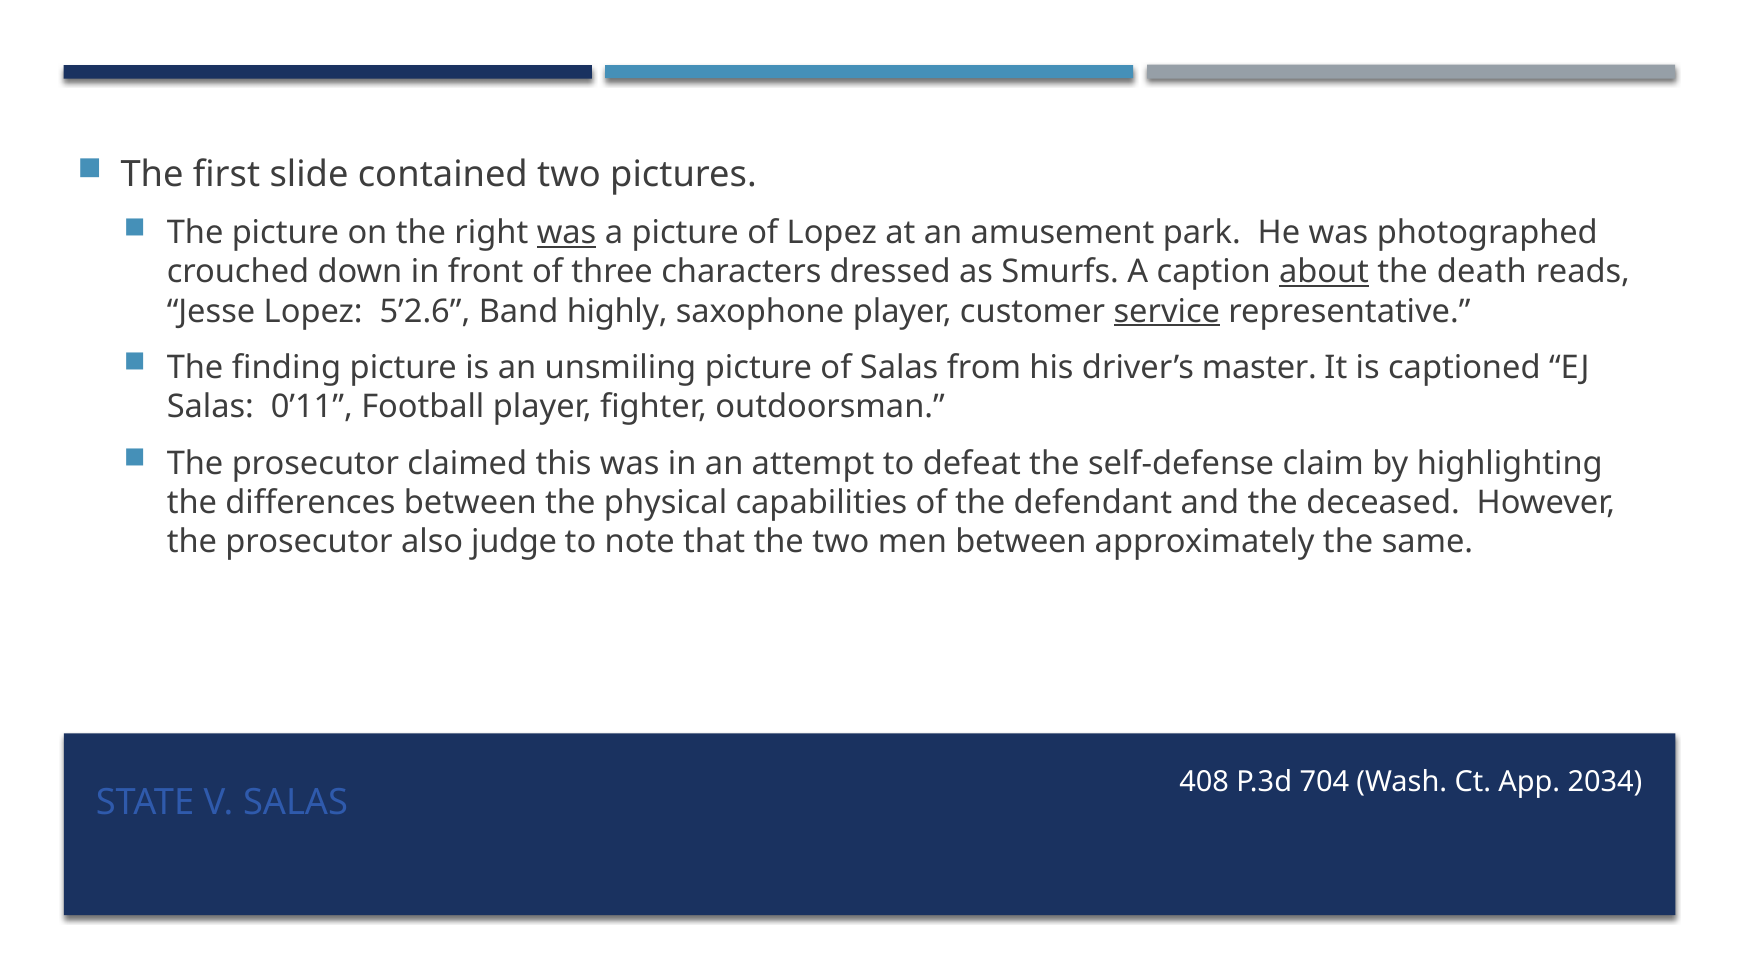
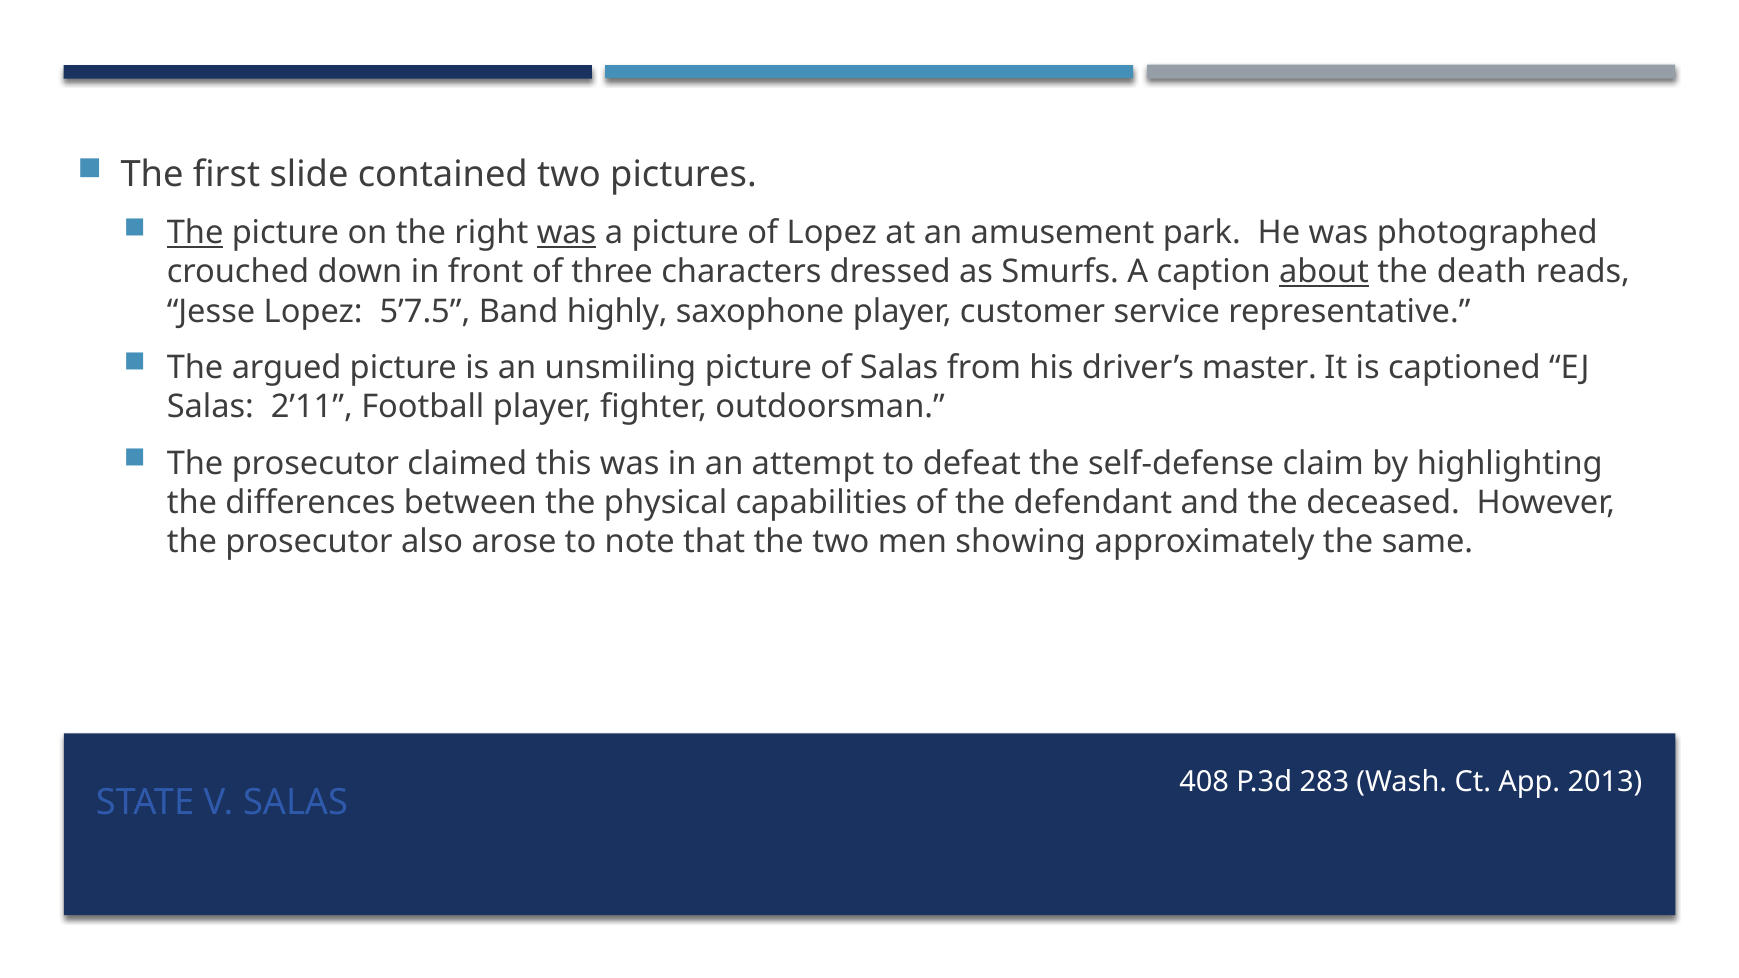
The at (195, 233) underline: none -> present
5’2.6: 5’2.6 -> 5’7.5
service underline: present -> none
finding: finding -> argued
0’11: 0’11 -> 2’11
judge: judge -> arose
men between: between -> showing
704: 704 -> 283
2034: 2034 -> 2013
